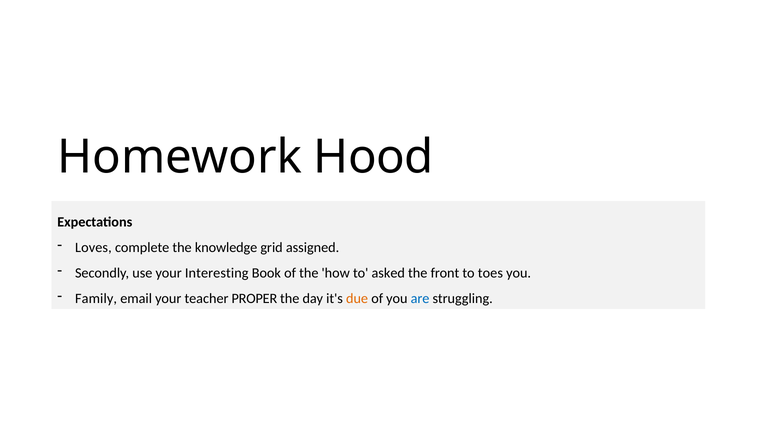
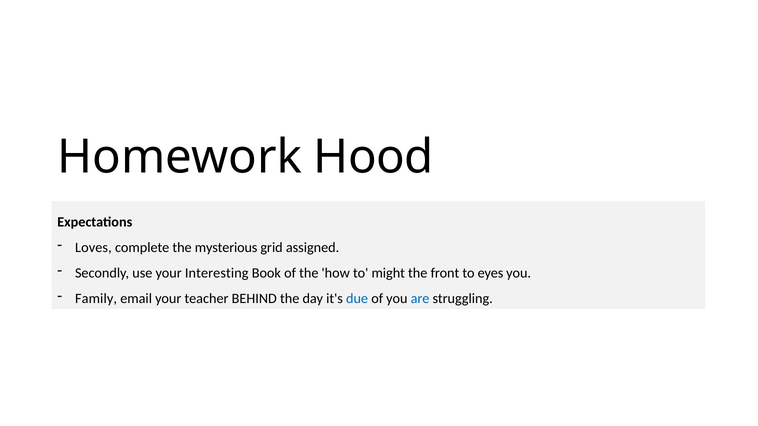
knowledge: knowledge -> mysterious
asked: asked -> might
toes: toes -> eyes
PROPER: PROPER -> BEHIND
due colour: orange -> blue
